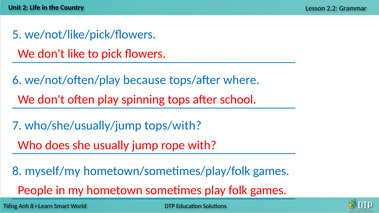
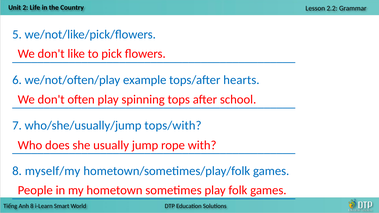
because: because -> example
where: where -> hearts
